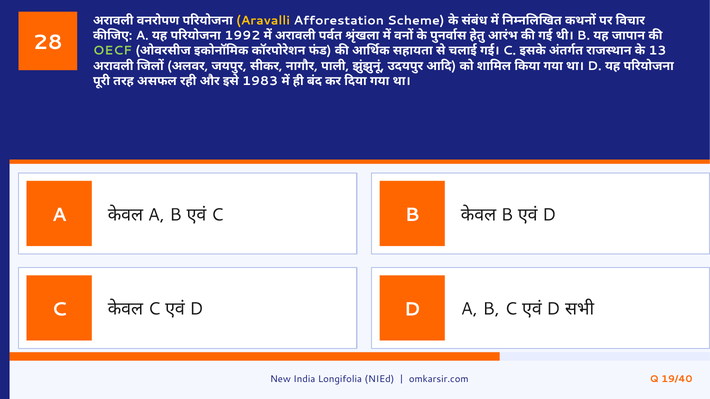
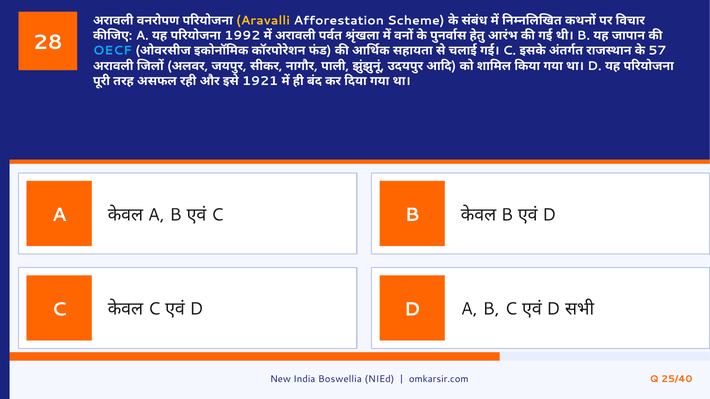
OECF colour: light green -> light blue
13: 13 -> 57
1983: 1983 -> 1921
Longifolia: Longifolia -> Boswellia
19/40: 19/40 -> 25/40
